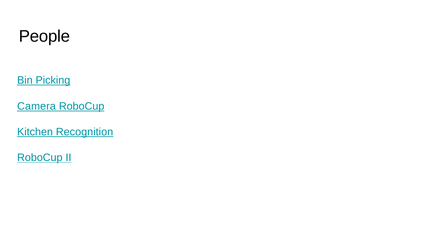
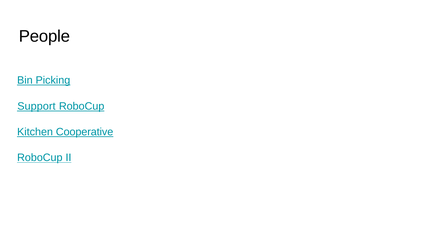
Camera: Camera -> Support
Recognition: Recognition -> Cooperative
